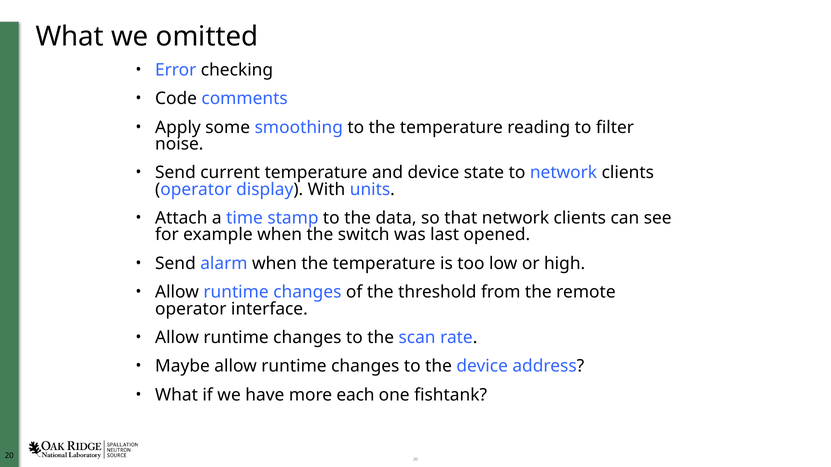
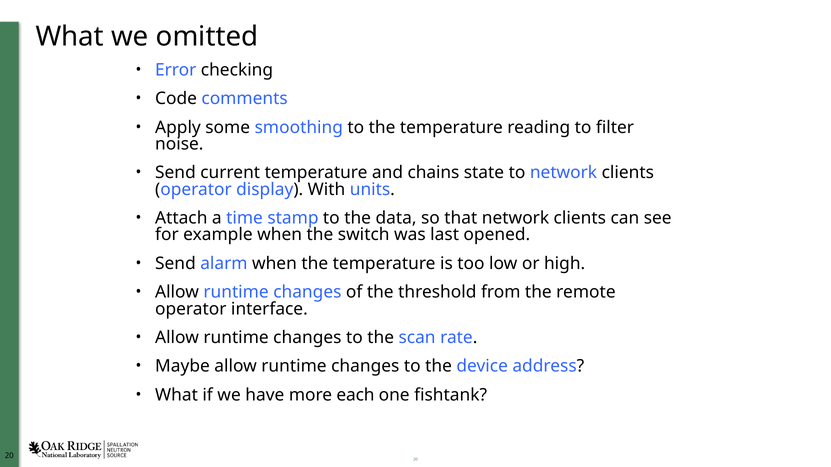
and device: device -> chains
